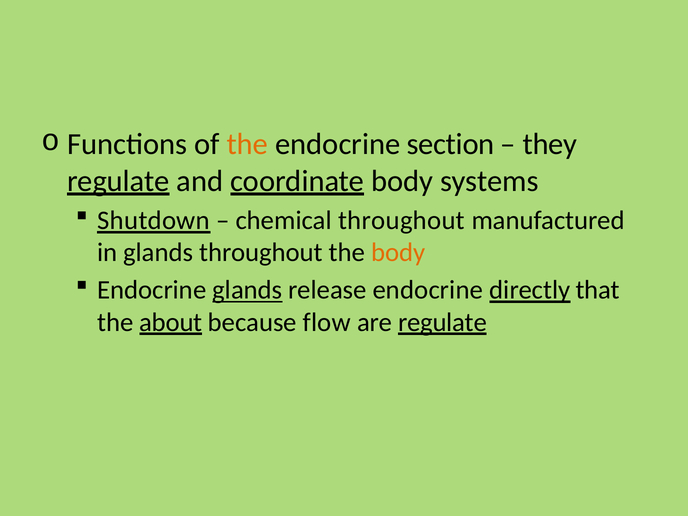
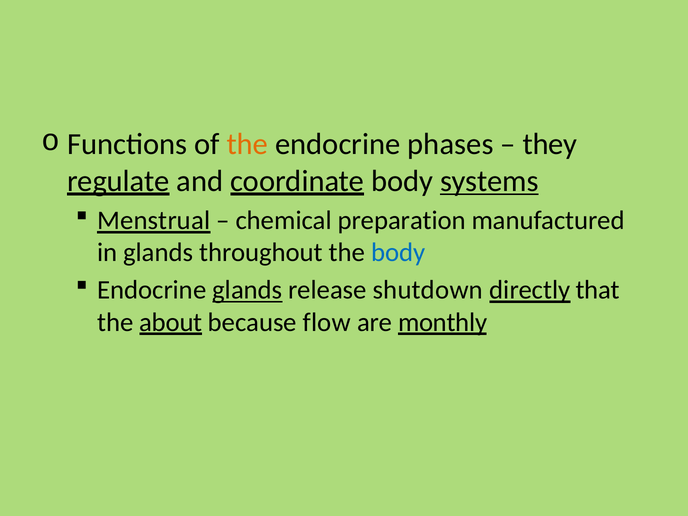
section: section -> phases
systems underline: none -> present
Shutdown: Shutdown -> Menstrual
chemical throughout: throughout -> preparation
body at (398, 253) colour: orange -> blue
release endocrine: endocrine -> shutdown
are regulate: regulate -> monthly
